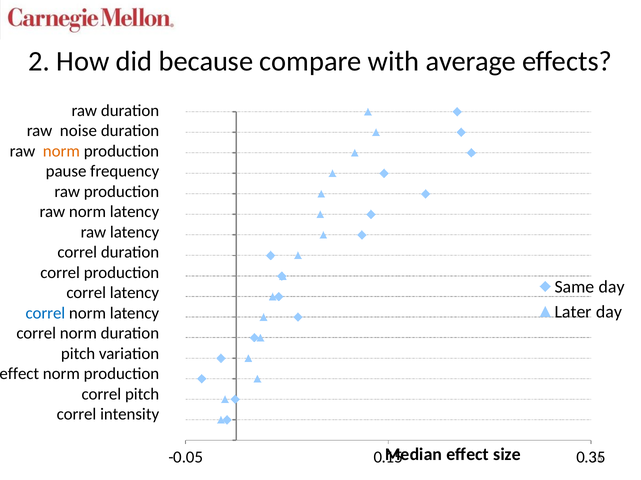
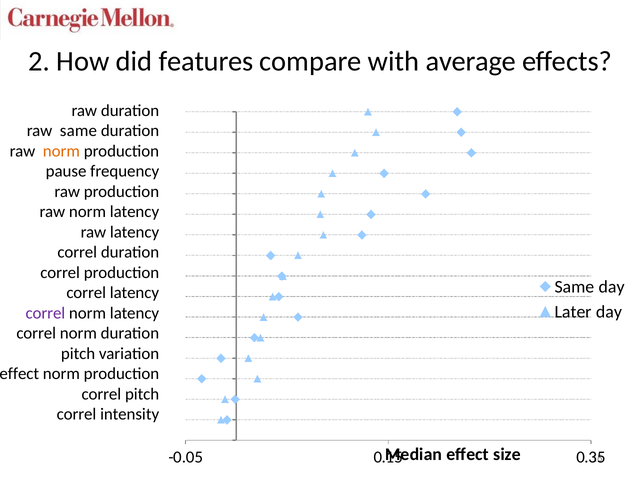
because: because -> features
raw noise: noise -> same
correl at (45, 314) colour: blue -> purple
